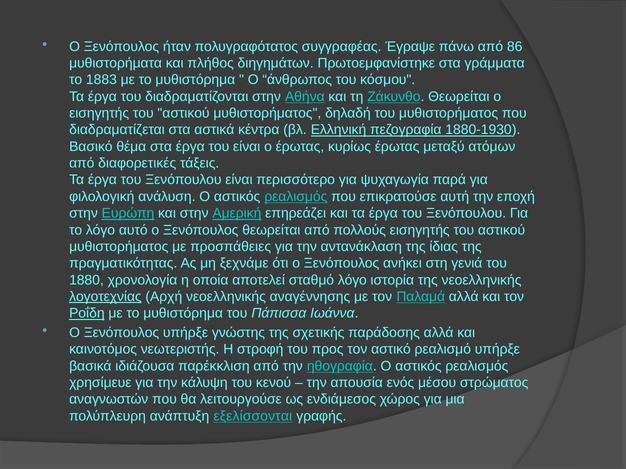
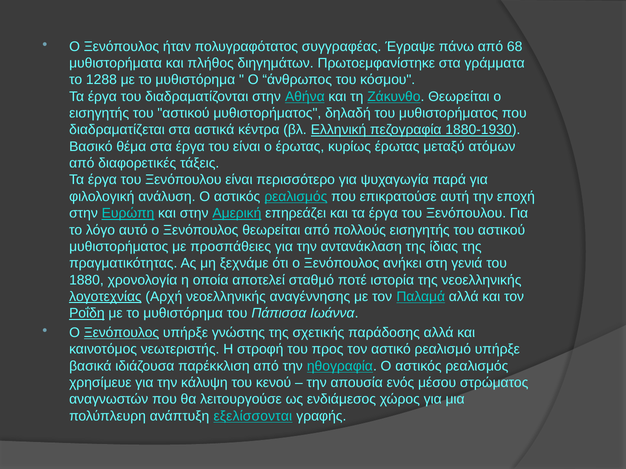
86: 86 -> 68
1883: 1883 -> 1288
σταθμό λόγο: λόγο -> ποτέ
Ξενόπουλος at (121, 333) underline: none -> present
